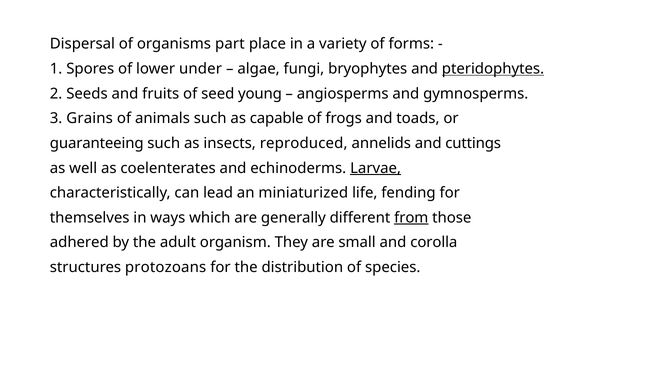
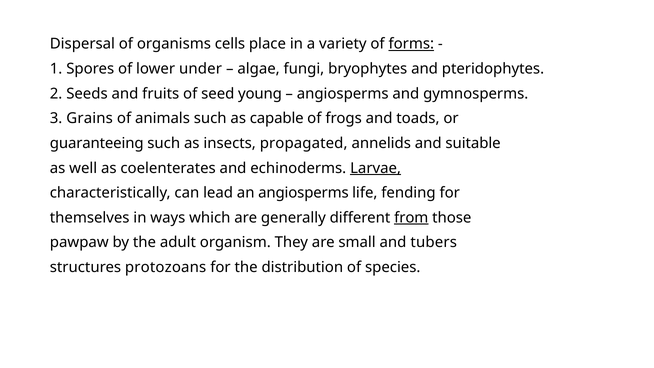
part: part -> cells
forms underline: none -> present
pteridophytes underline: present -> none
reproduced: reproduced -> propagated
cuttings: cuttings -> suitable
an miniaturized: miniaturized -> angiosperms
adhered: adhered -> pawpaw
corolla: corolla -> tubers
